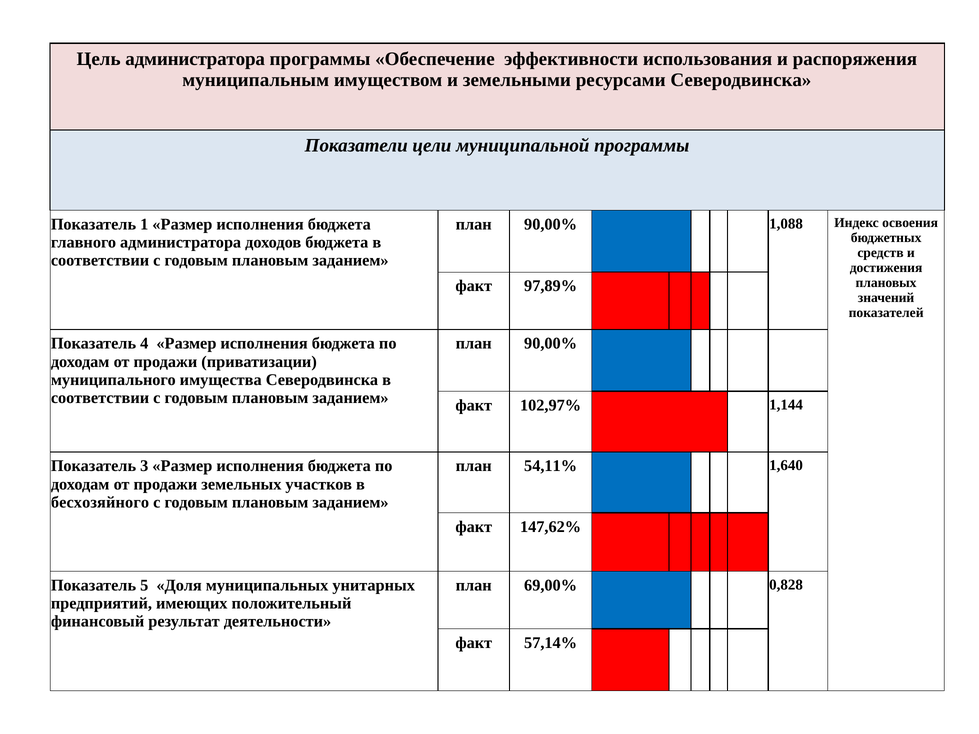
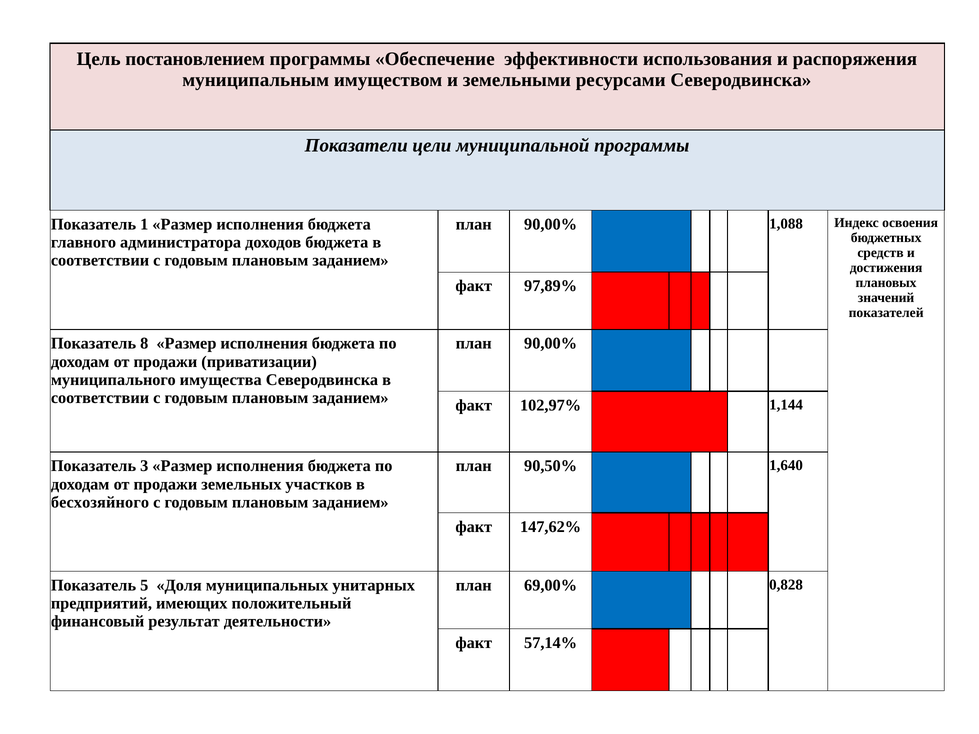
Цель администратора: администратора -> постановлением
4: 4 -> 8
54,11%: 54,11% -> 90,50%
